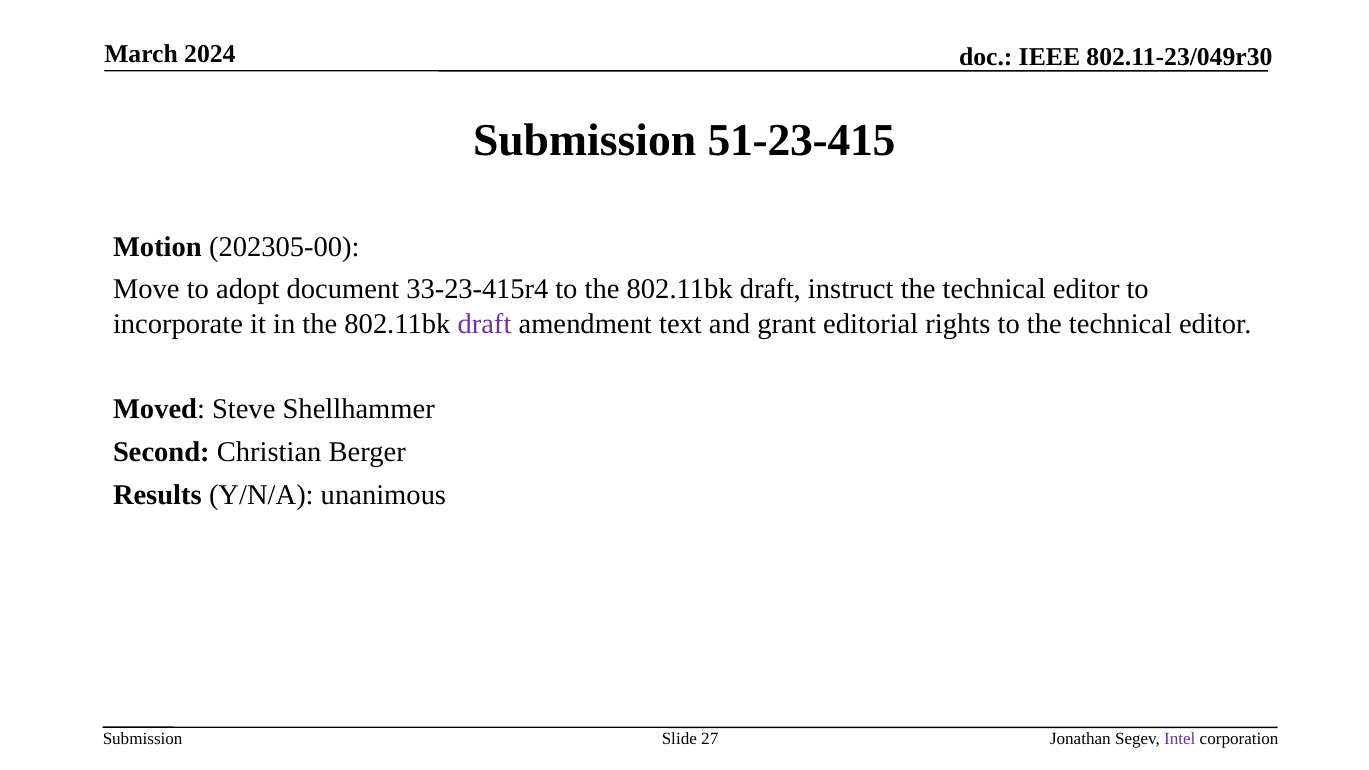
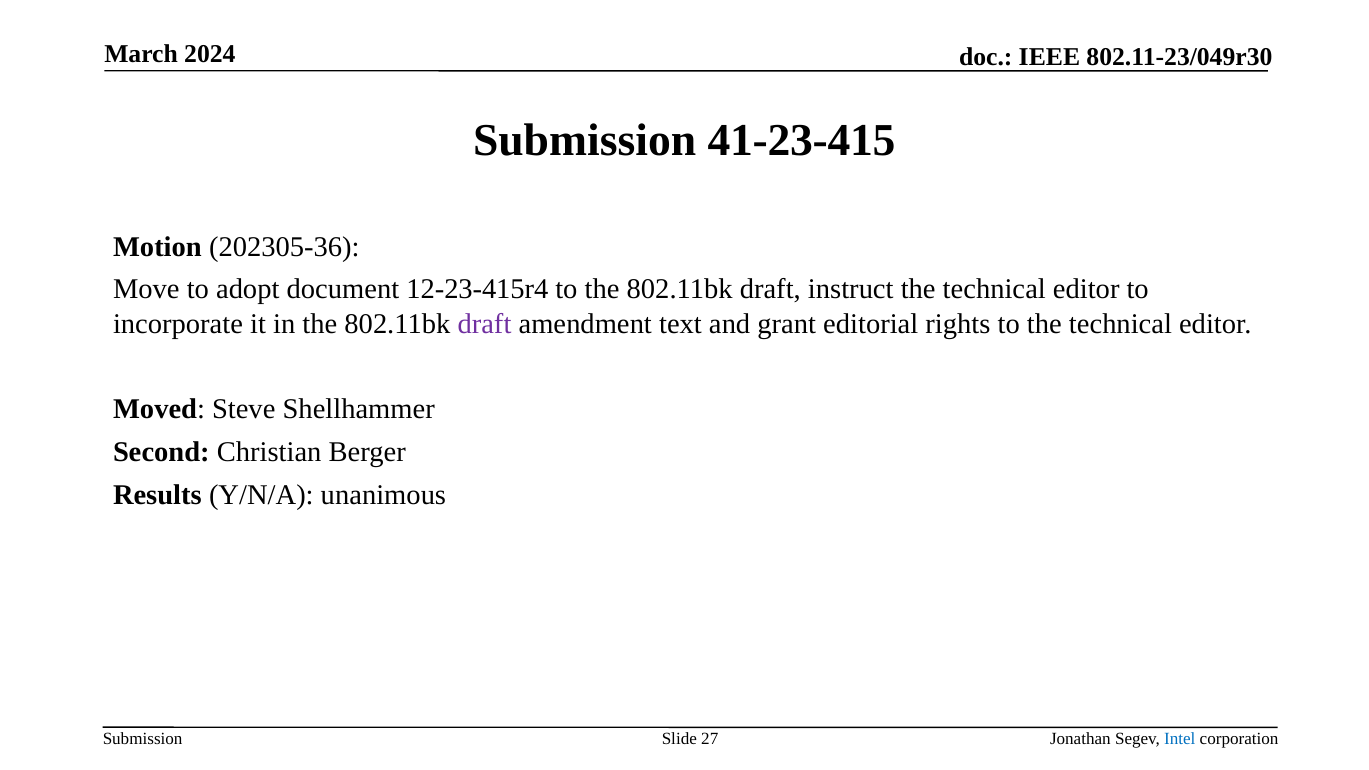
51-23-415: 51-23-415 -> 41-23-415
202305-00: 202305-00 -> 202305-36
33-23-415r4: 33-23-415r4 -> 12-23-415r4
Intel colour: purple -> blue
